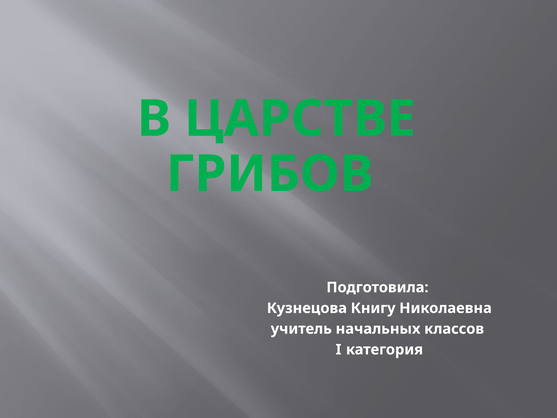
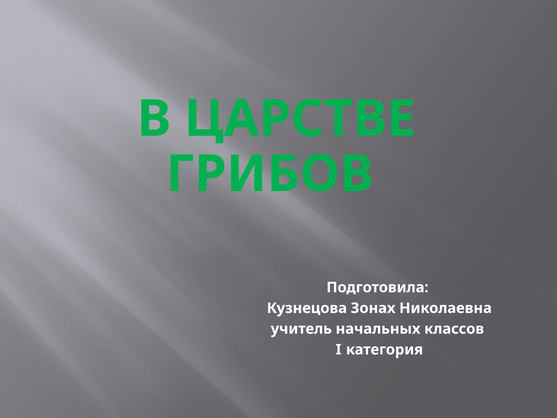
Книгу: Книгу -> Зонах
